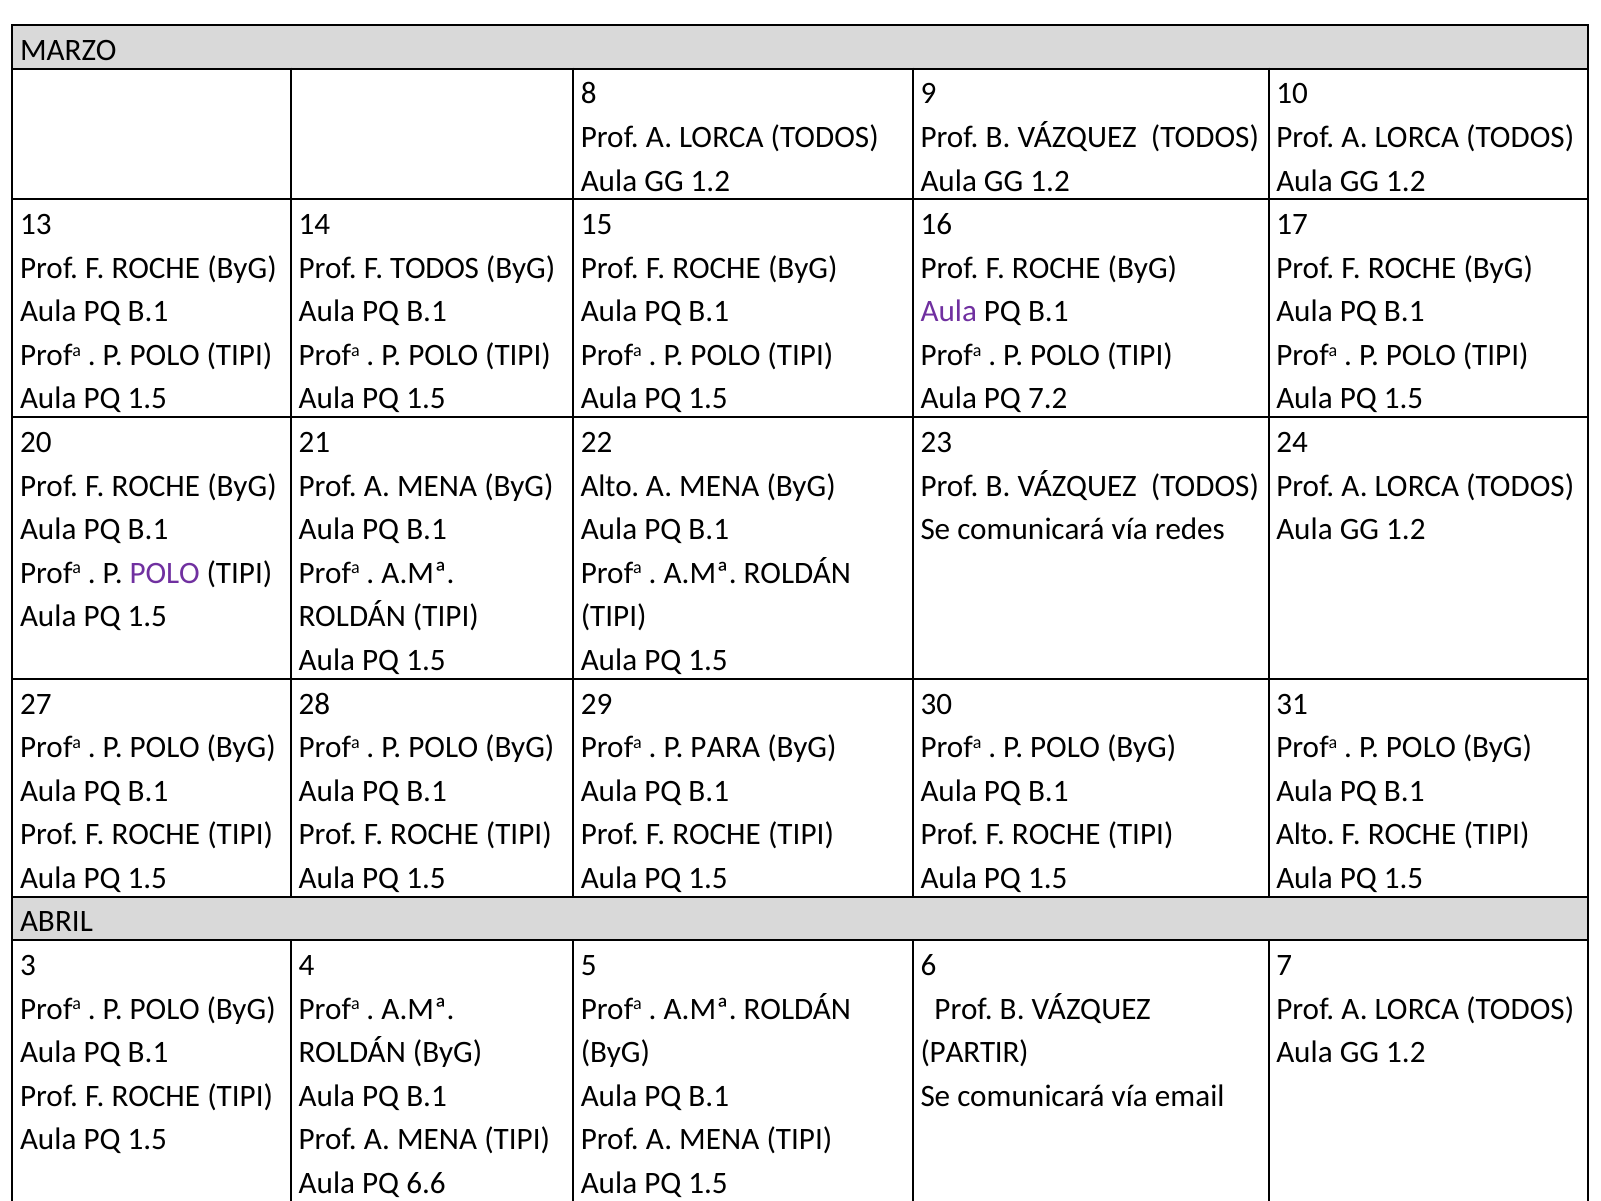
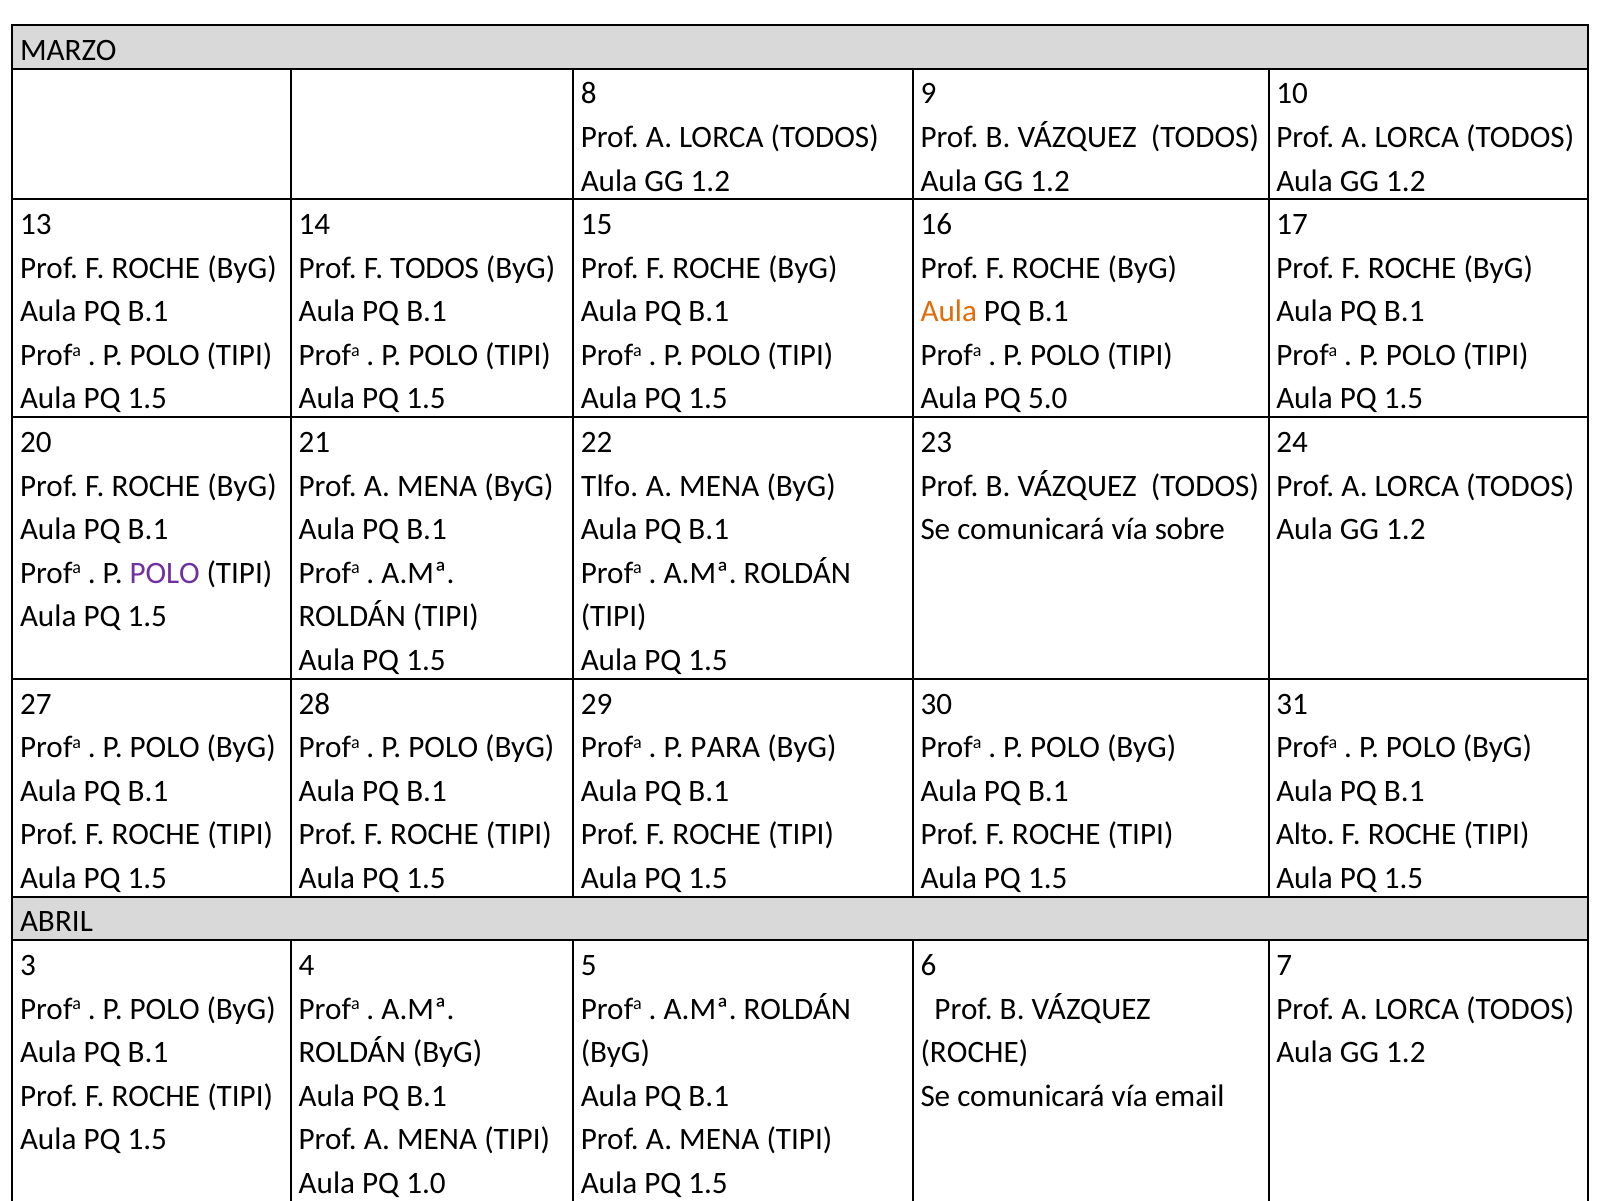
Aula at (949, 312) colour: purple -> orange
7.2: 7.2 -> 5.0
Alto at (610, 486): Alto -> Tlfo
redes: redes -> sobre
PARTIR at (975, 1052): PARTIR -> ROCHE
6.6: 6.6 -> 1.0
